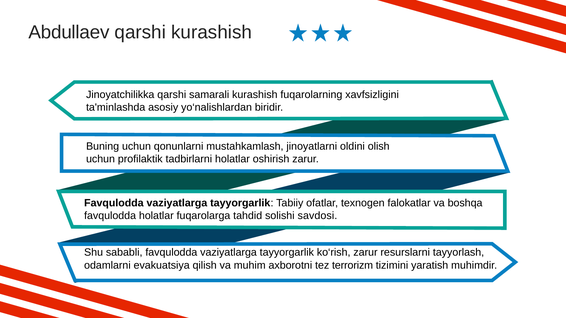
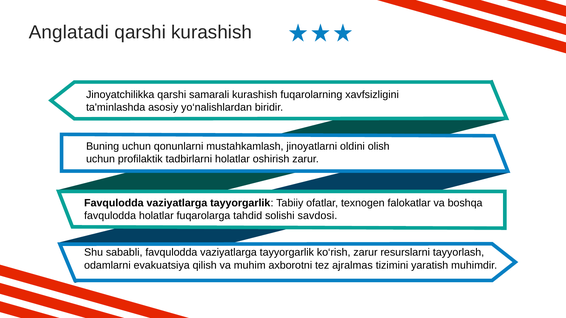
Abdullaev: Abdullaev -> Anglatadi
terrorizm: terrorizm -> ajralmas
